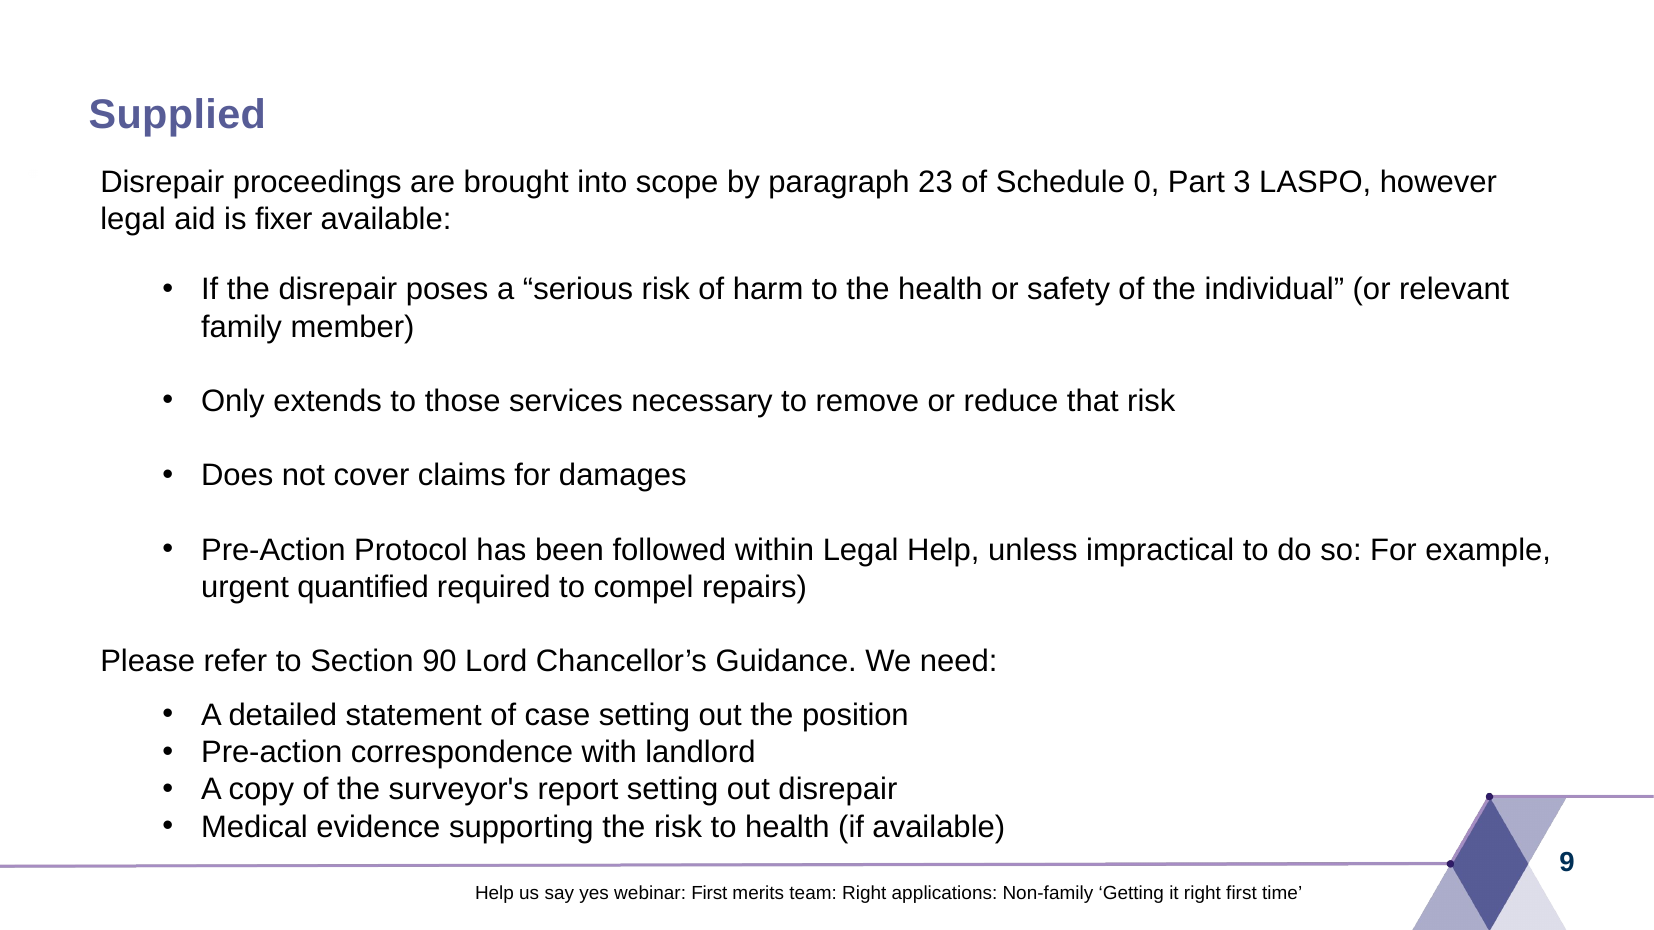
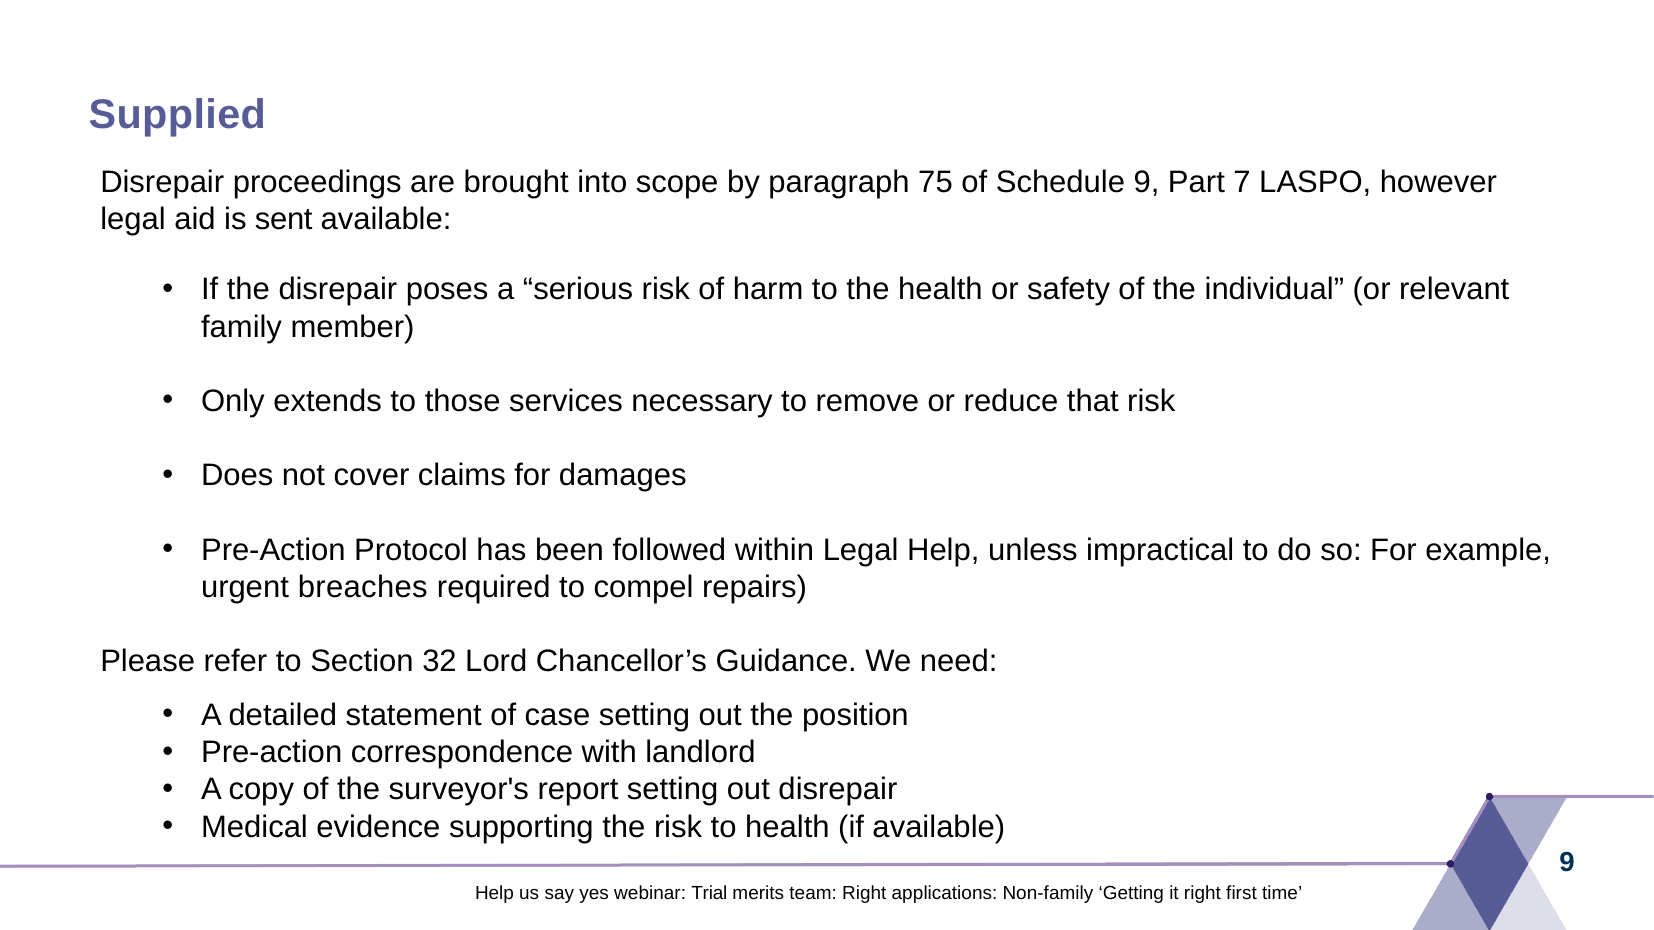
23: 23 -> 75
Schedule 0: 0 -> 9
3: 3 -> 7
fixer: fixer -> sent
quantified: quantified -> breaches
90: 90 -> 32
webinar First: First -> Trial
